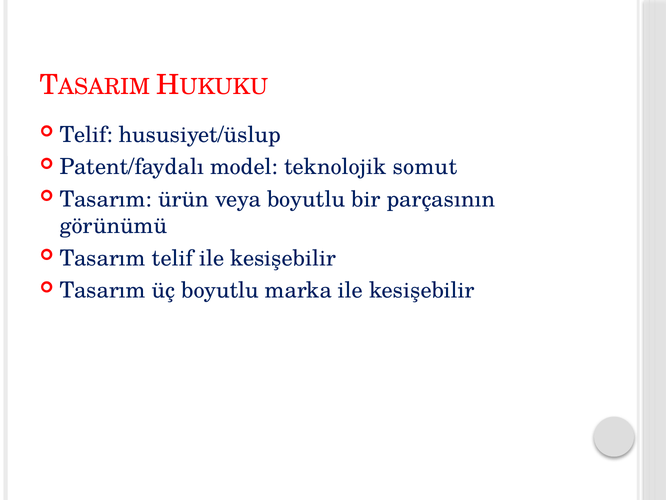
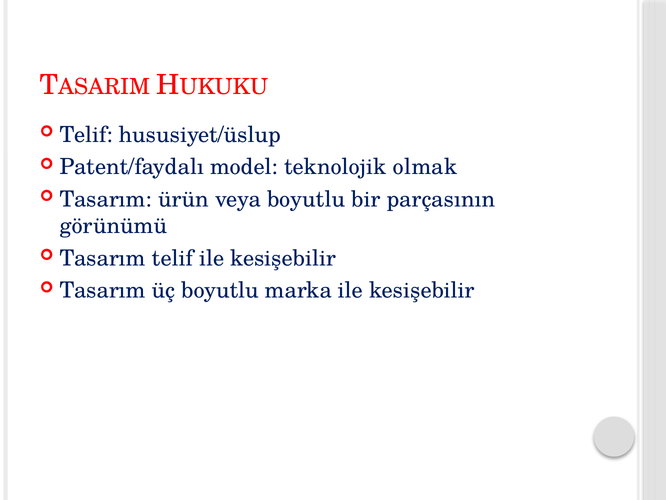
somut: somut -> olmak
